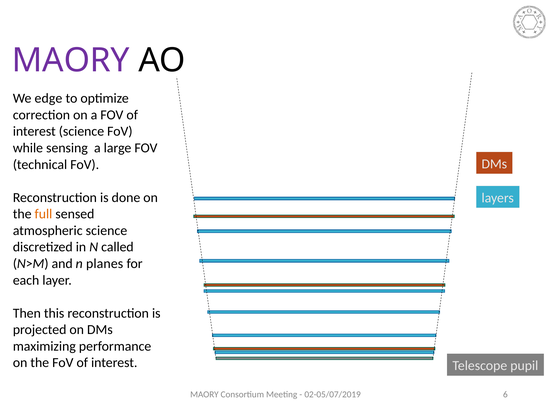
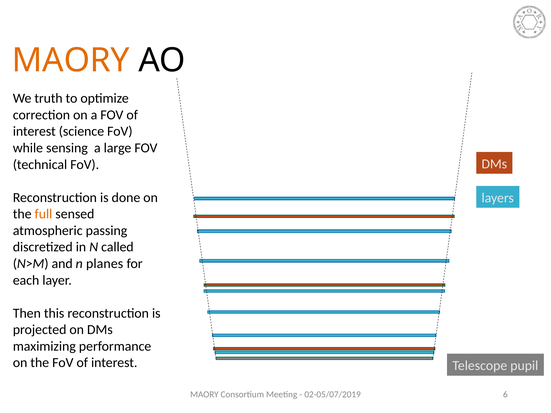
MAORY at (71, 60) colour: purple -> orange
edge: edge -> truth
atmospheric science: science -> passing
